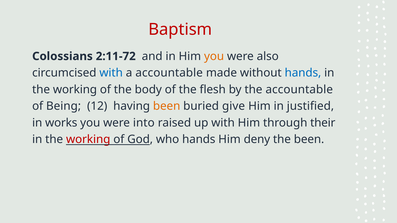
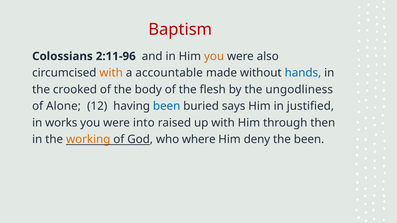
2:11-72: 2:11-72 -> 2:11-96
with at (111, 73) colour: blue -> orange
working at (75, 90): working -> crooked
the accountable: accountable -> ungodliness
Being: Being -> Alone
been at (167, 106) colour: orange -> blue
give: give -> says
their: their -> then
working at (88, 140) colour: red -> orange
who hands: hands -> where
